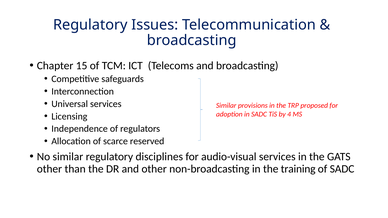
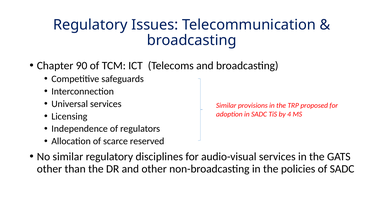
15: 15 -> 90
training: training -> policies
